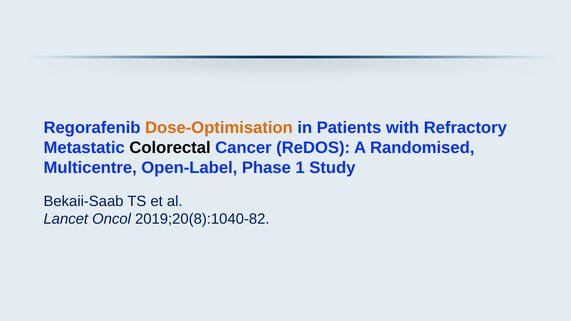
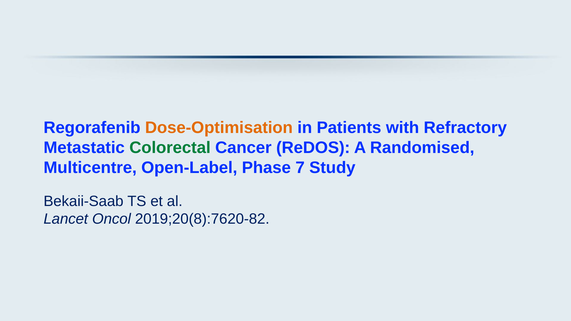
Colorectal colour: black -> green
1: 1 -> 7
2019;20(8):1040-82: 2019;20(8):1040-82 -> 2019;20(8):7620-82
